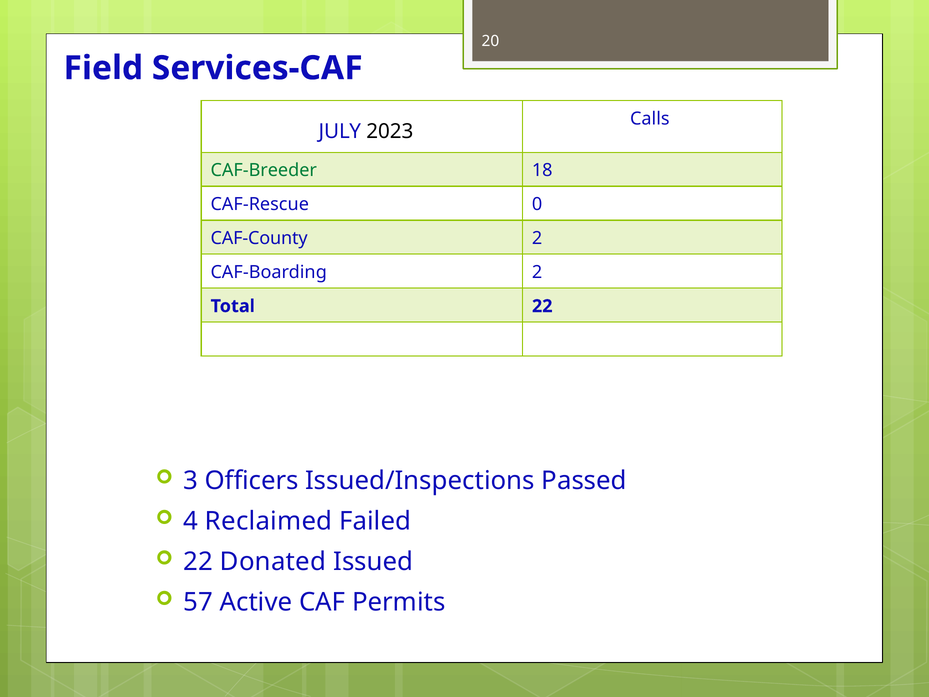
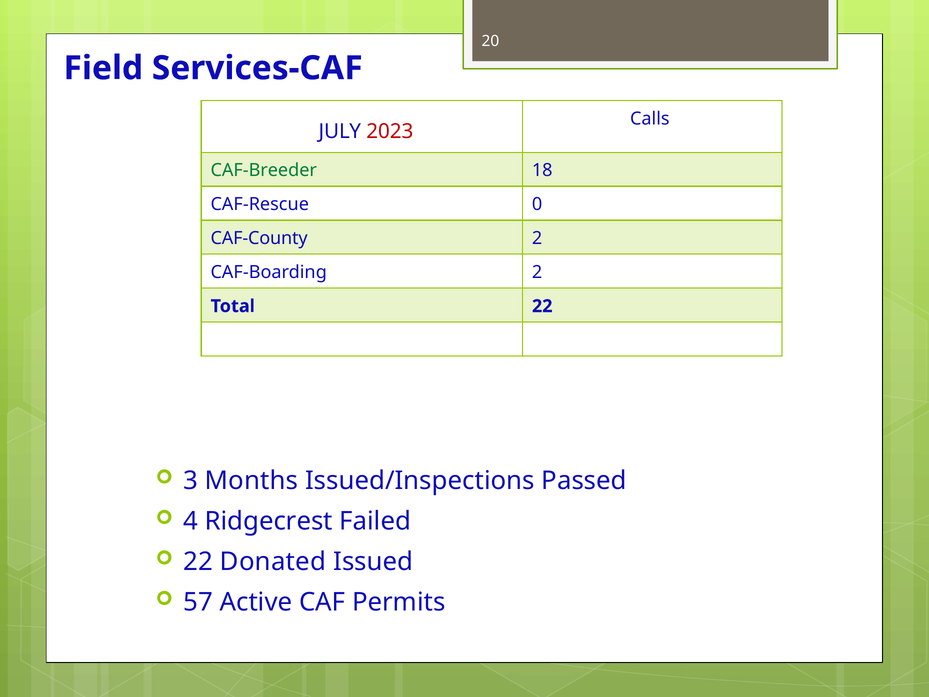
2023 colour: black -> red
Officers: Officers -> Months
Reclaimed: Reclaimed -> Ridgecrest
